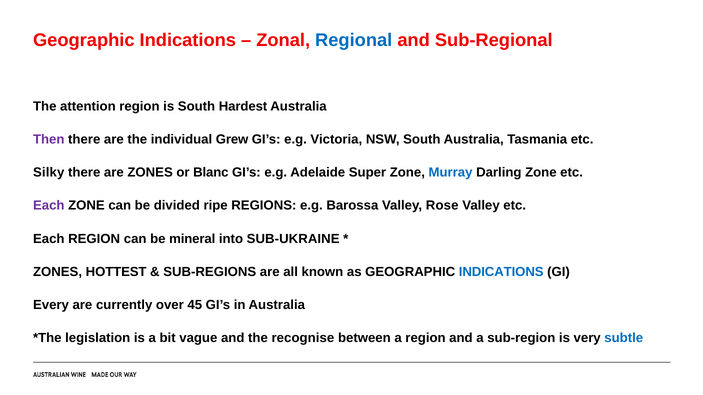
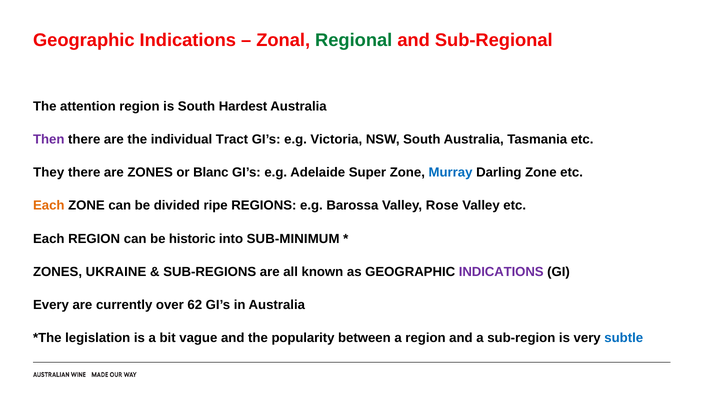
Regional colour: blue -> green
Grew: Grew -> Tract
Silky: Silky -> They
Each at (49, 206) colour: purple -> orange
mineral: mineral -> historic
SUB-UKRAINE: SUB-UKRAINE -> SUB-MINIMUM
HOTTEST: HOTTEST -> UKRAINE
INDICATIONS at (501, 272) colour: blue -> purple
45: 45 -> 62
recognise: recognise -> popularity
